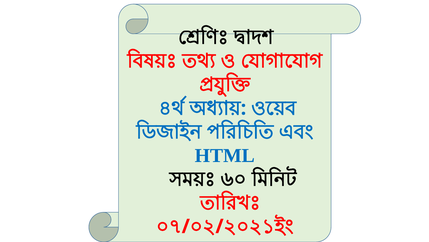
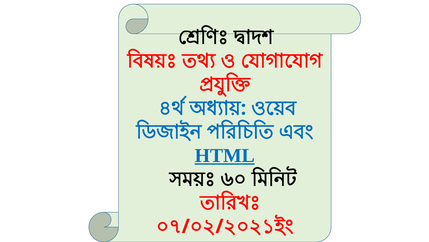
HTML underline: none -> present
